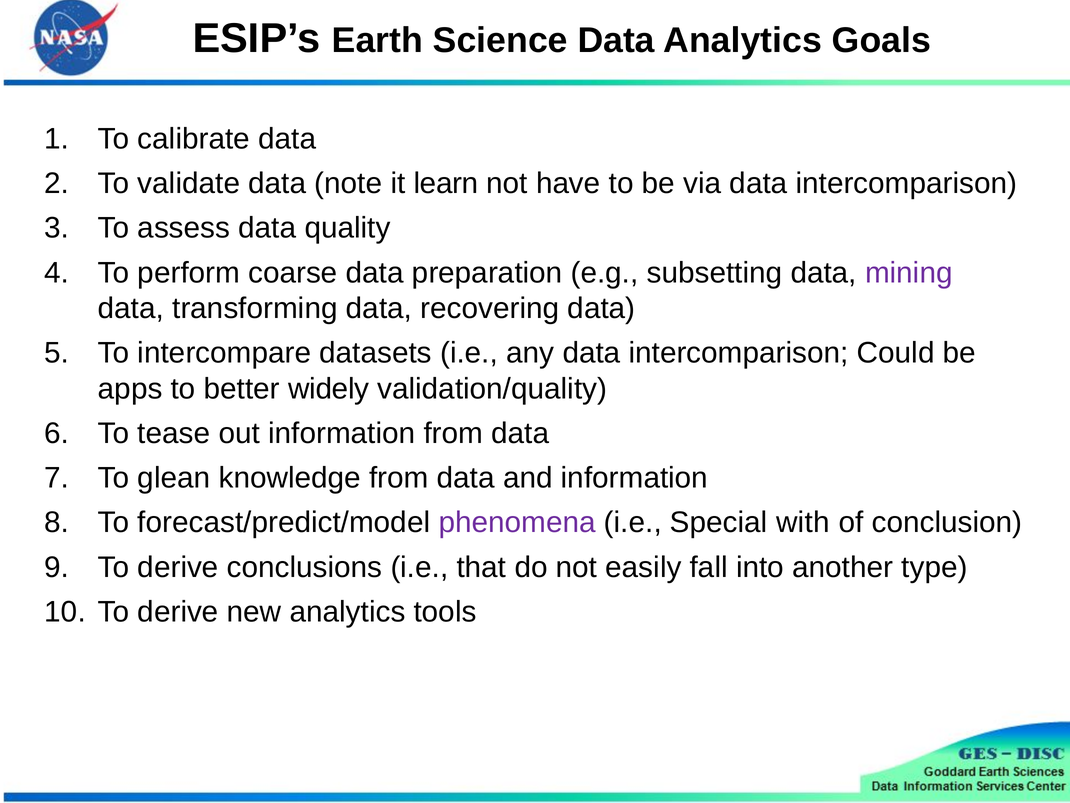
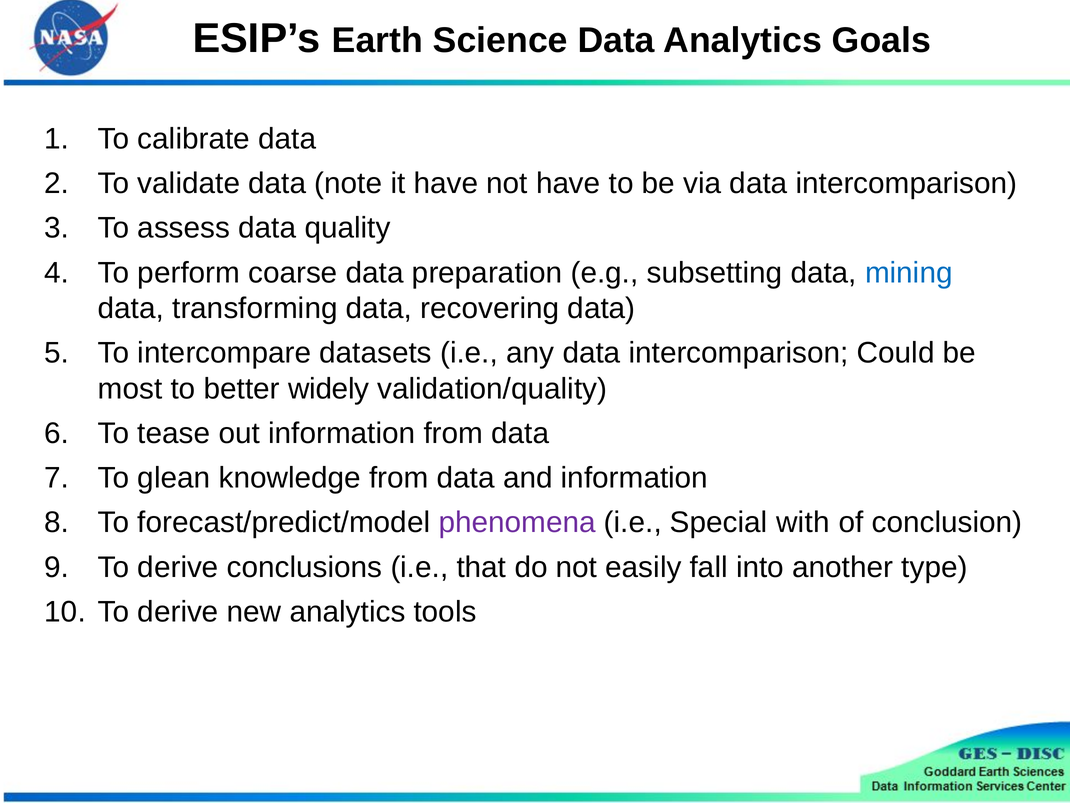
it learn: learn -> have
mining colour: purple -> blue
apps: apps -> most
